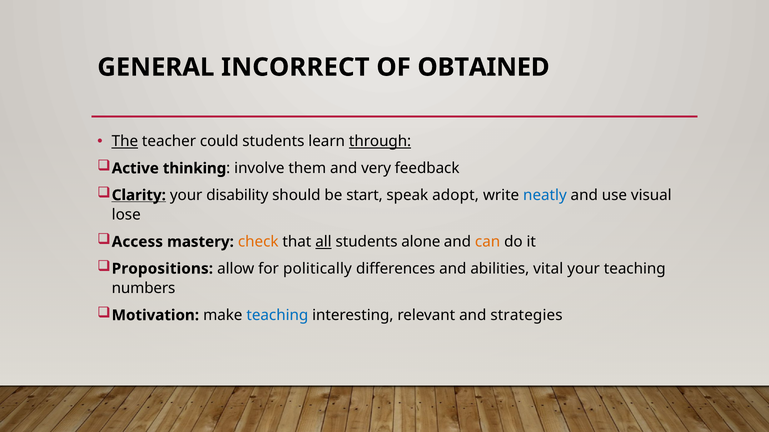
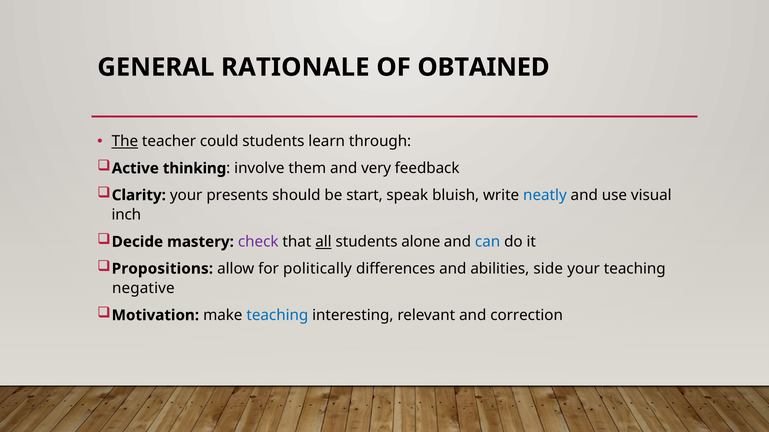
INCORRECT: INCORRECT -> RATIONALE
through underline: present -> none
Clarity underline: present -> none
disability: disability -> presents
adopt: adopt -> bluish
lose: lose -> inch
Access: Access -> Decide
check colour: orange -> purple
can colour: orange -> blue
vital: vital -> side
numbers: numbers -> negative
strategies: strategies -> correction
